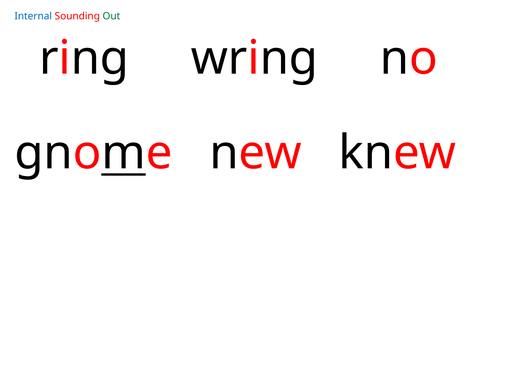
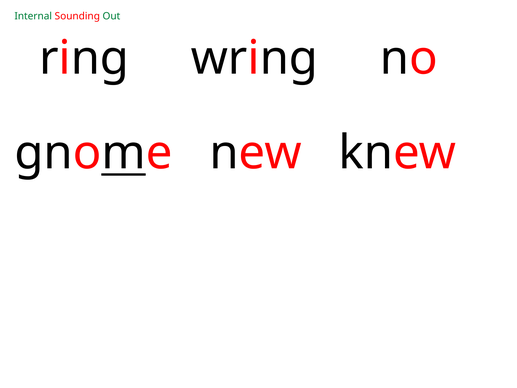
Internal colour: blue -> green
